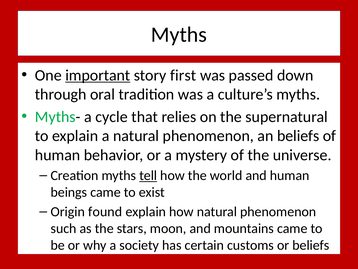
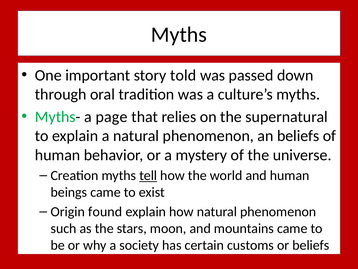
important underline: present -> none
first: first -> told
cycle: cycle -> page
